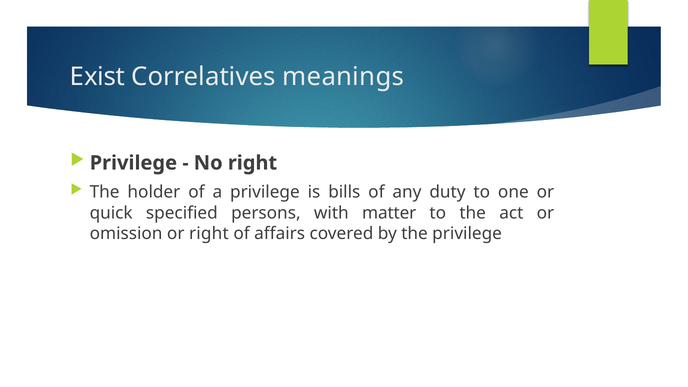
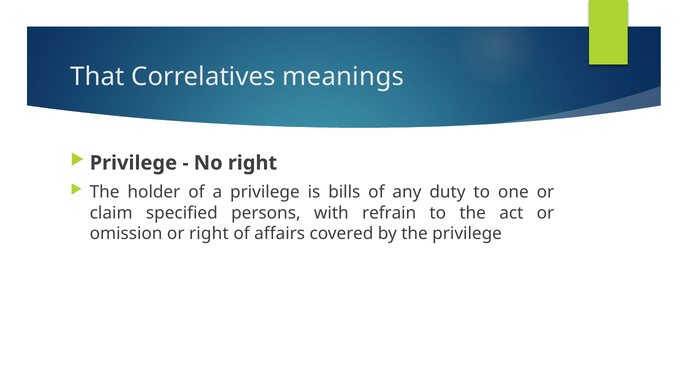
Exist: Exist -> That
quick: quick -> claim
matter: matter -> refrain
